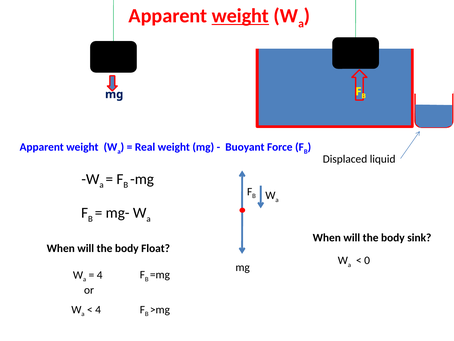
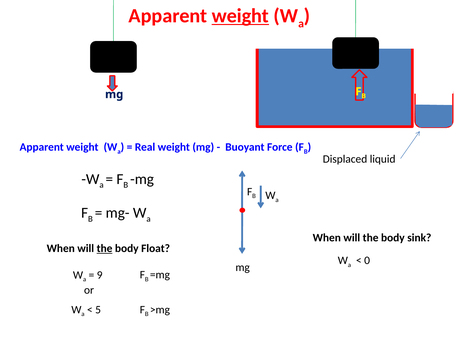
the at (105, 248) underline: none -> present
4 at (100, 275): 4 -> 9
4 at (98, 309): 4 -> 5
